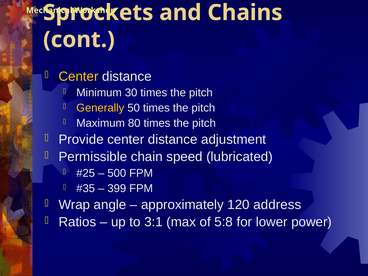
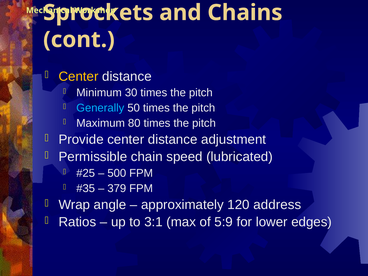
Generally colour: yellow -> light blue
399: 399 -> 379
5:8: 5:8 -> 5:9
power: power -> edges
